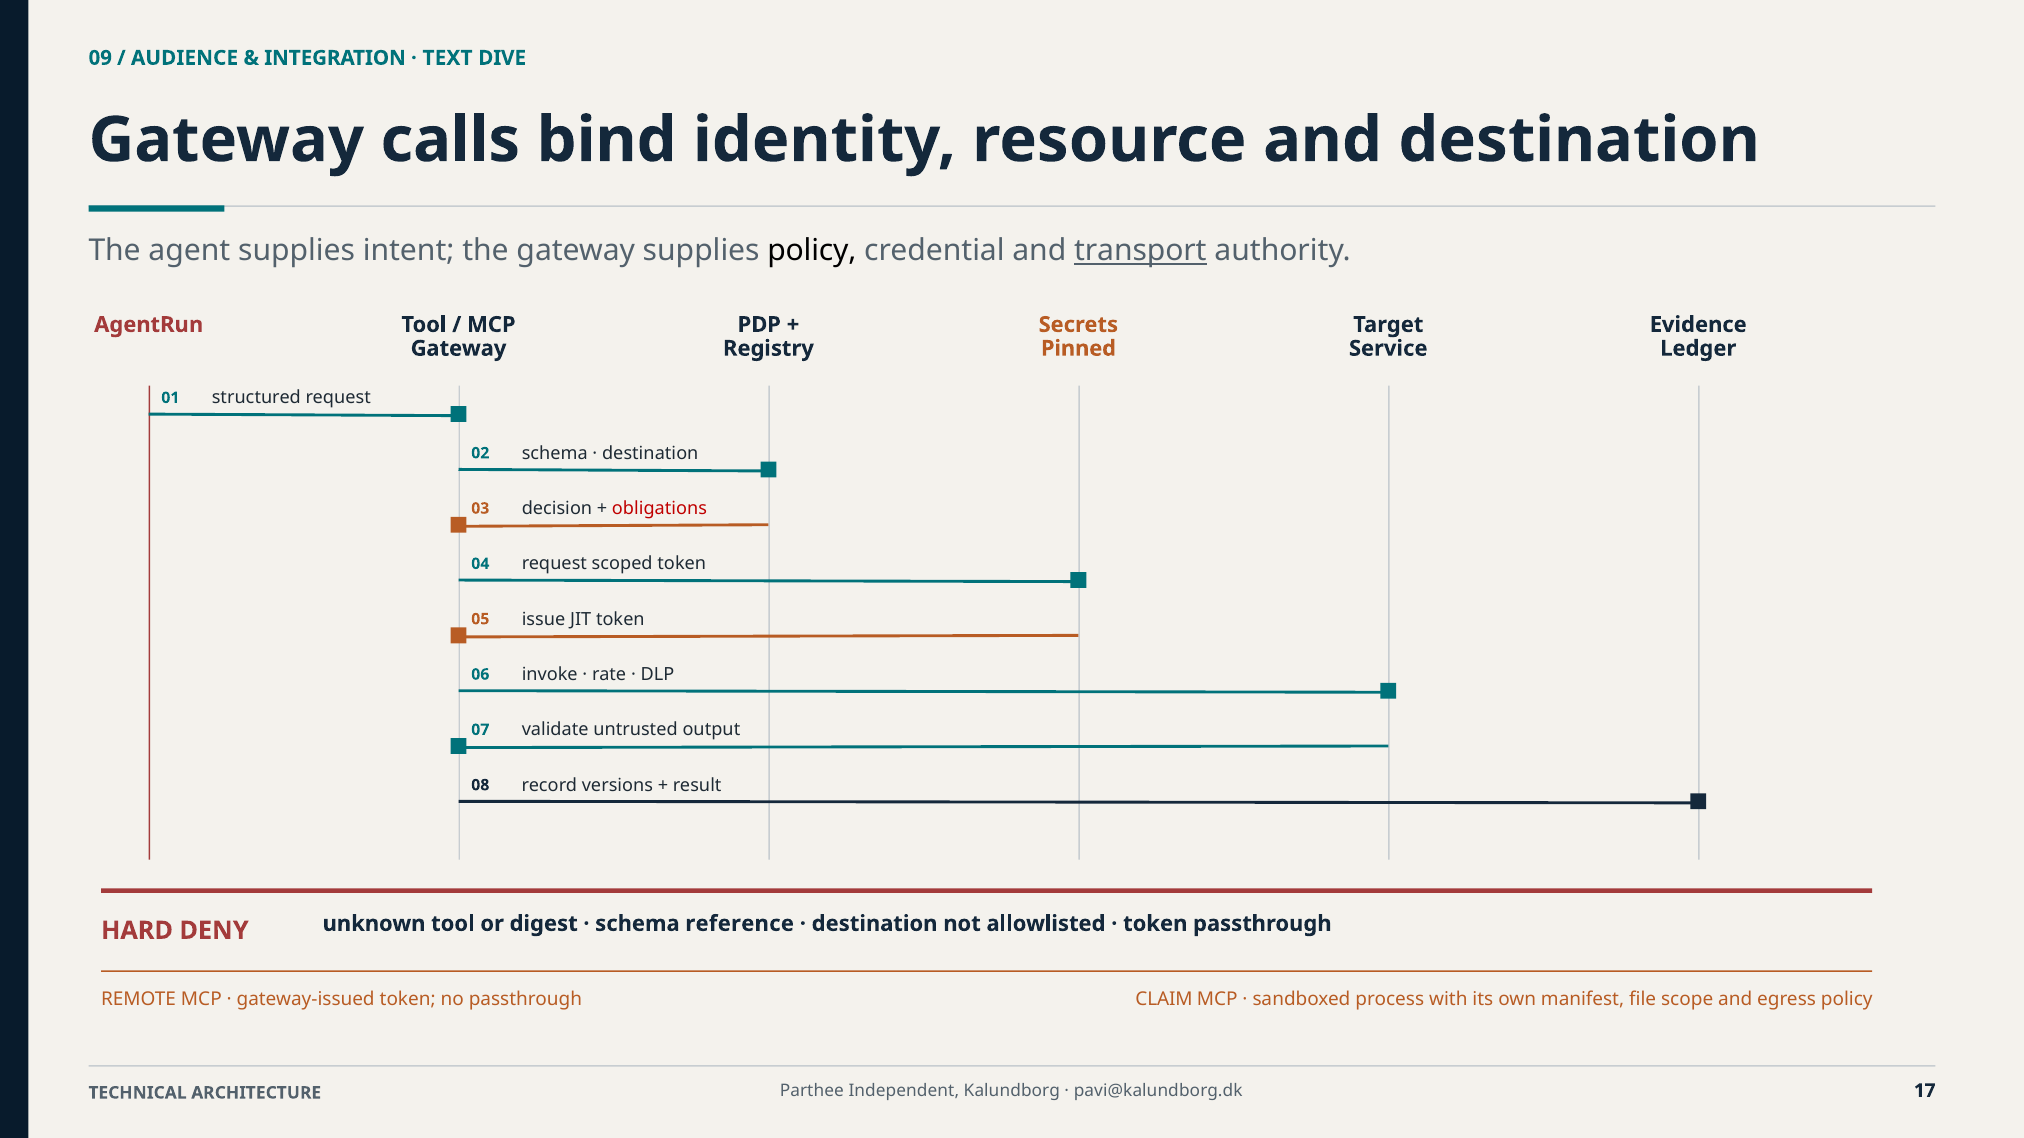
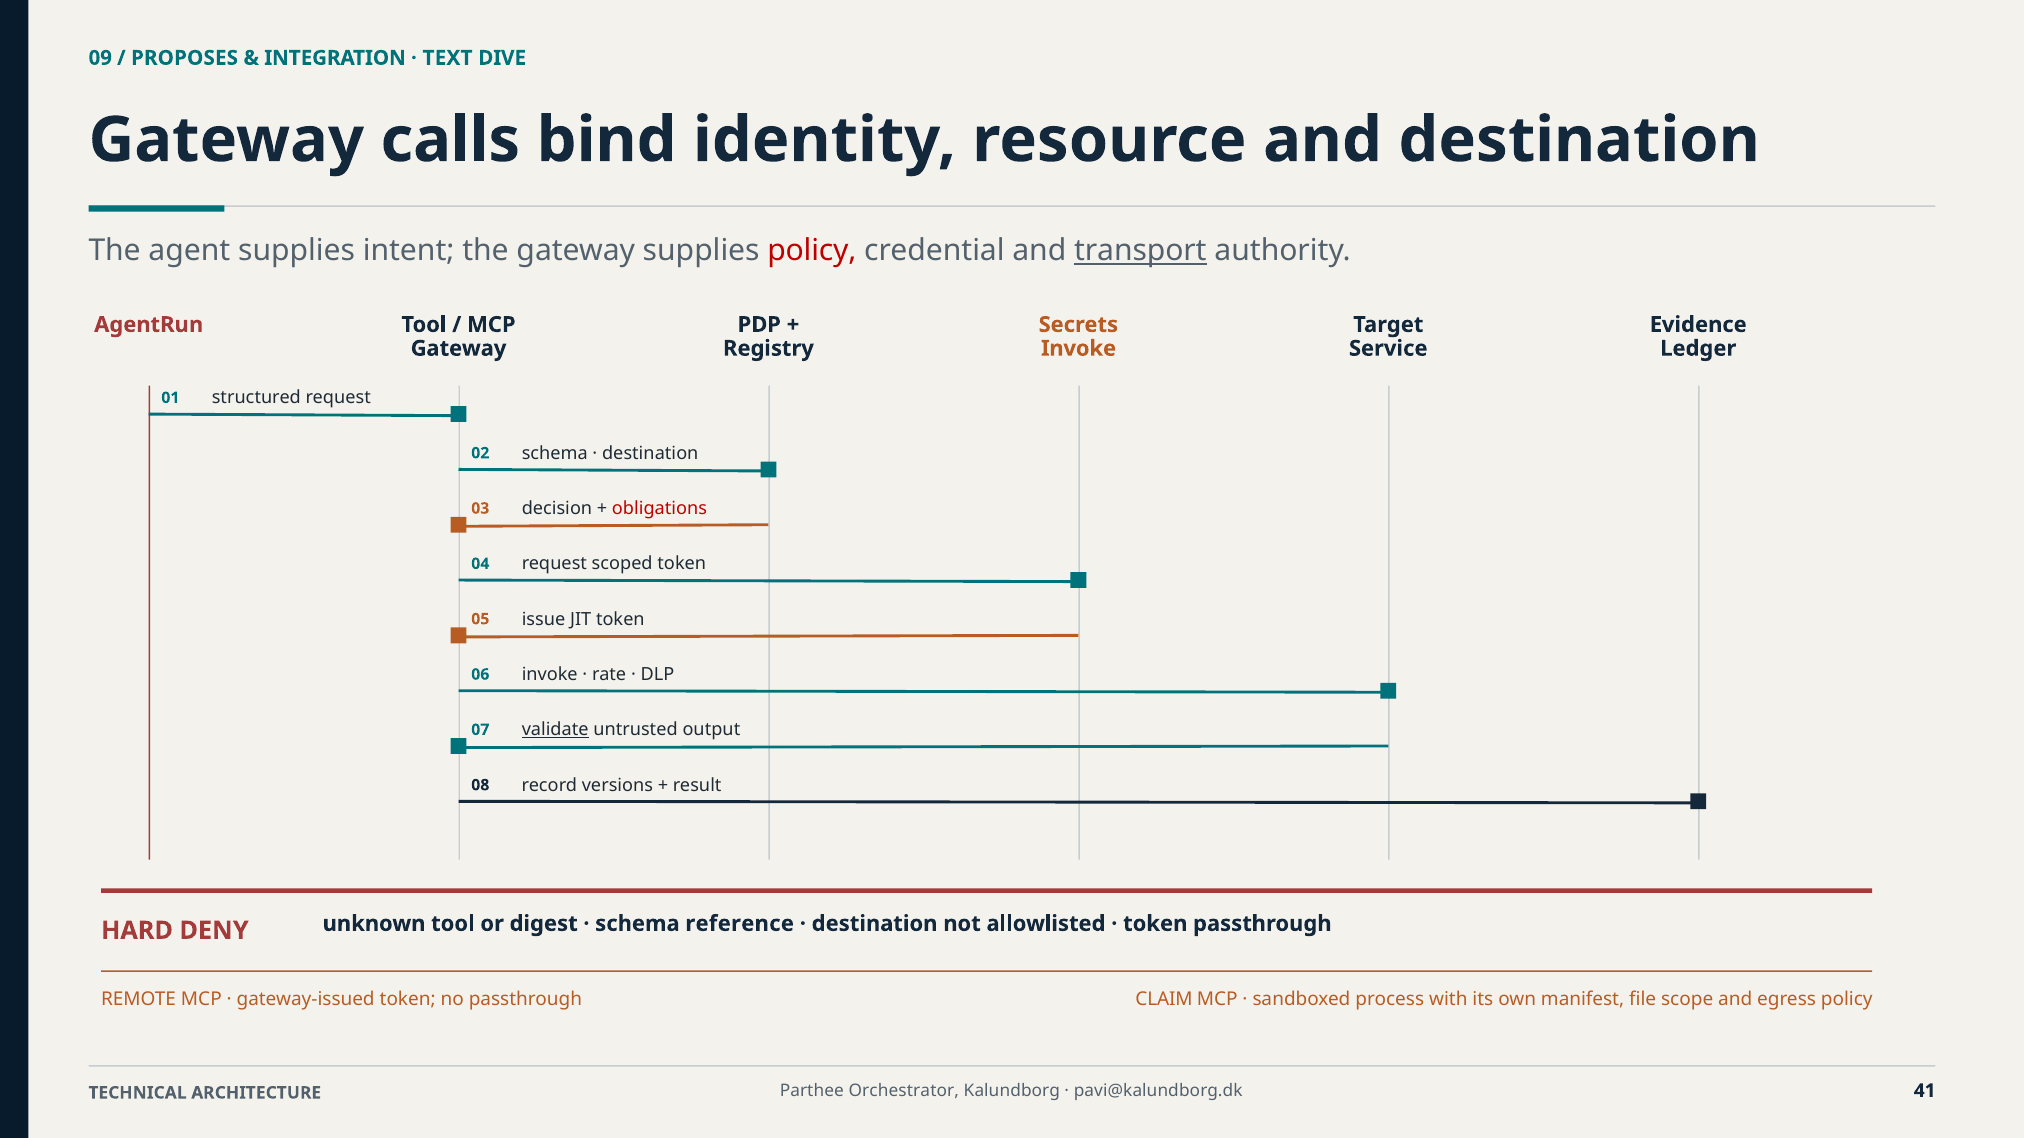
AUDIENCE: AUDIENCE -> PROPOSES
policy at (812, 251) colour: black -> red
Pinned at (1078, 349): Pinned -> Invoke
validate underline: none -> present
Independent: Independent -> Orchestrator
17: 17 -> 41
